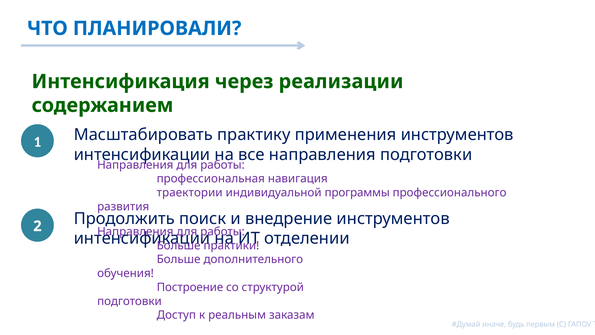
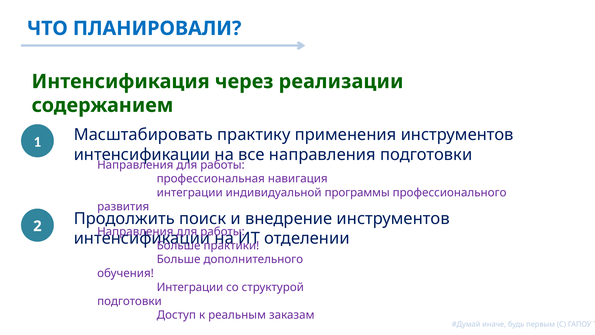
траектории at (190, 193): траектории -> интеграции
Построение at (190, 287): Построение -> Интеграции
